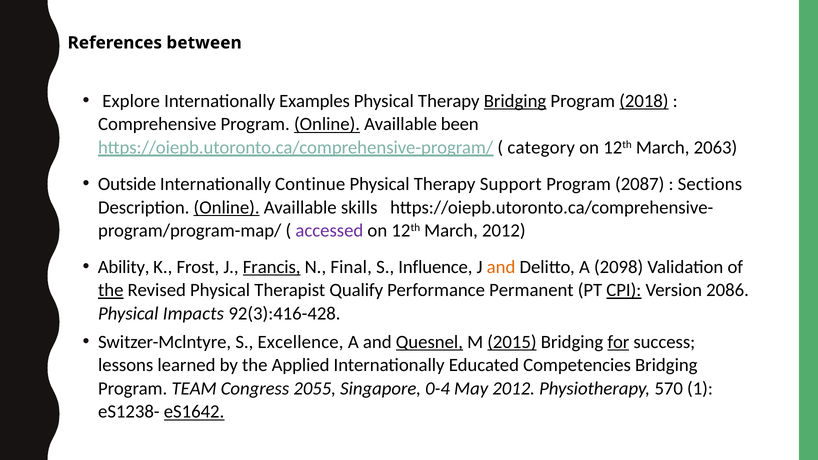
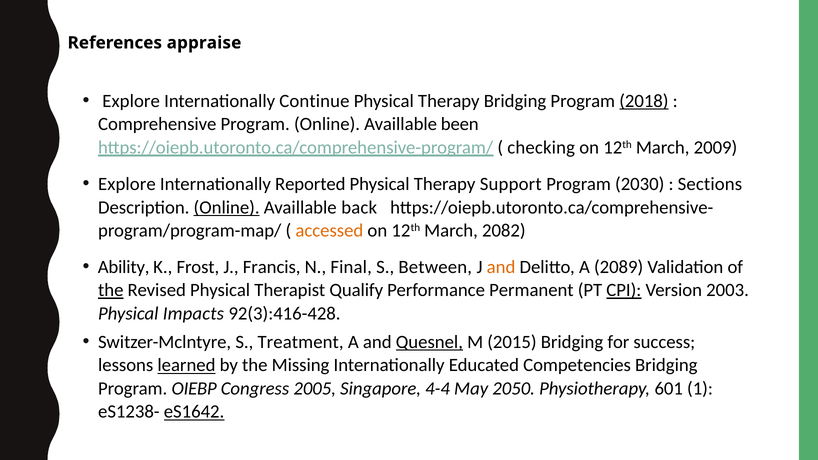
between: between -> appraise
Examples: Examples -> Continue
Bridging at (515, 101) underline: present -> none
Online at (327, 124) underline: present -> none
category: category -> checking
2063: 2063 -> 2009
Outside at (127, 184): Outside -> Explore
Continue: Continue -> Reported
2087: 2087 -> 2030
skills: skills -> back
accessed colour: purple -> orange
March 2012: 2012 -> 2082
Francis underline: present -> none
Influence: Influence -> Between
2098: 2098 -> 2089
2086: 2086 -> 2003
Excellence: Excellence -> Treatment
2015 underline: present -> none
for underline: present -> none
learned underline: none -> present
Applied: Applied -> Missing
TEAM: TEAM -> OIEBP
2055: 2055 -> 2005
0-4: 0-4 -> 4-4
May 2012: 2012 -> 2050
570: 570 -> 601
